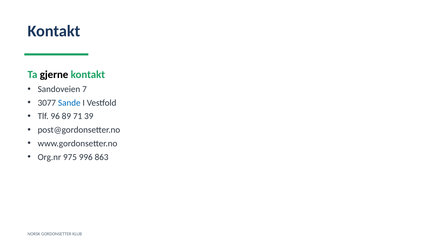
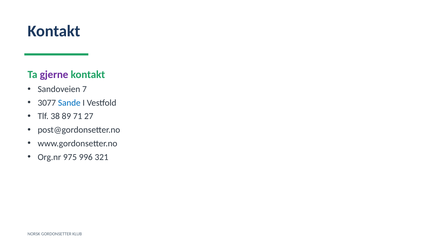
gjerne colour: black -> purple
96: 96 -> 38
39: 39 -> 27
863: 863 -> 321
